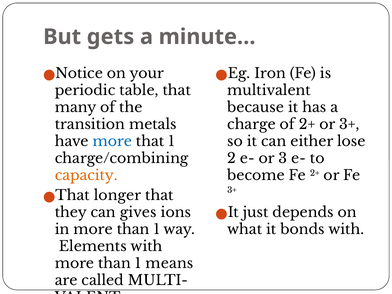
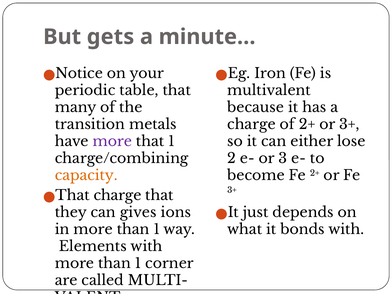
more at (112, 141) colour: blue -> purple
longer at (117, 196): longer -> charge
means: means -> corner
